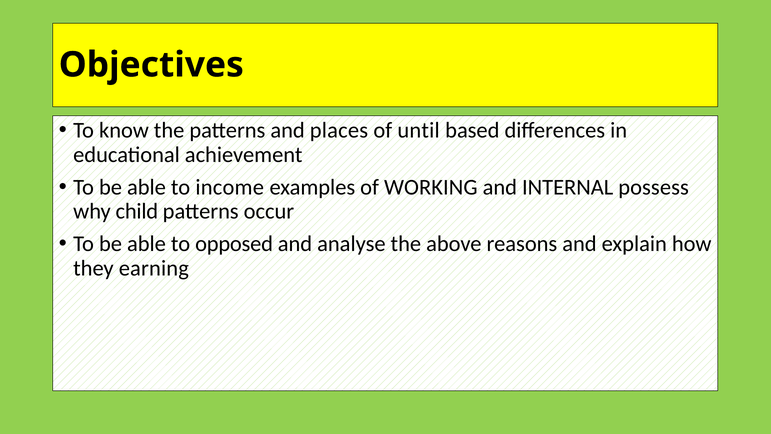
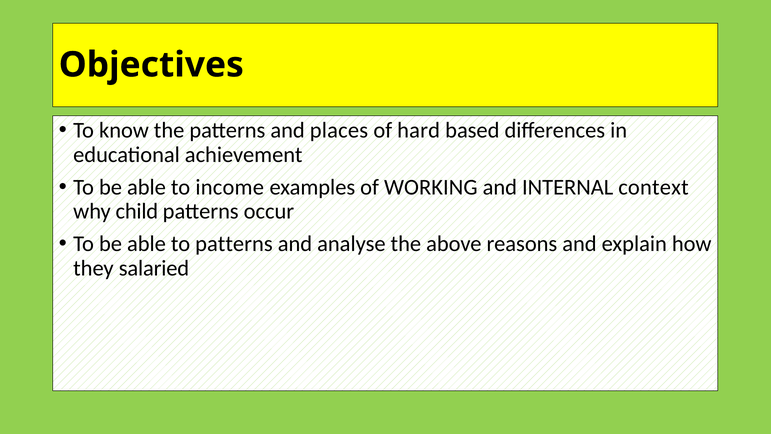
until: until -> hard
possess: possess -> context
to opposed: opposed -> patterns
earning: earning -> salaried
